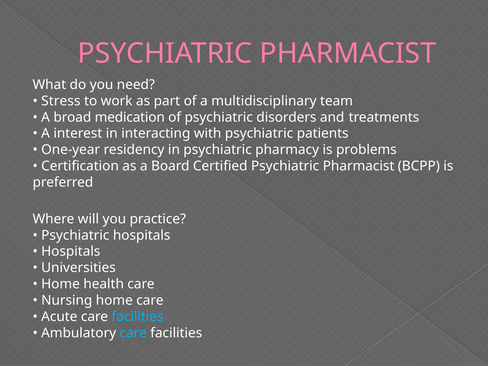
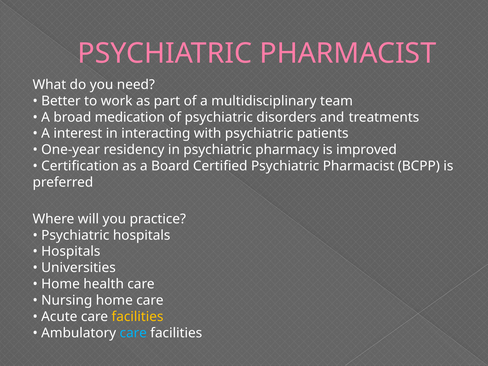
Stress: Stress -> Better
problems: problems -> improved
facilities at (138, 317) colour: light blue -> yellow
